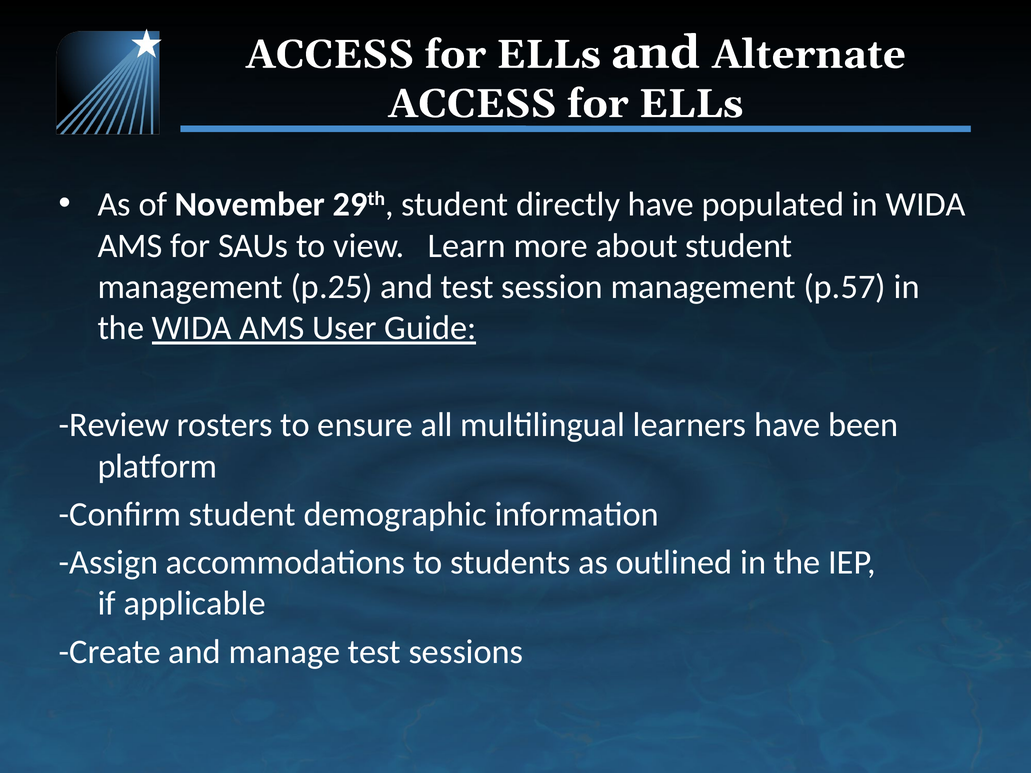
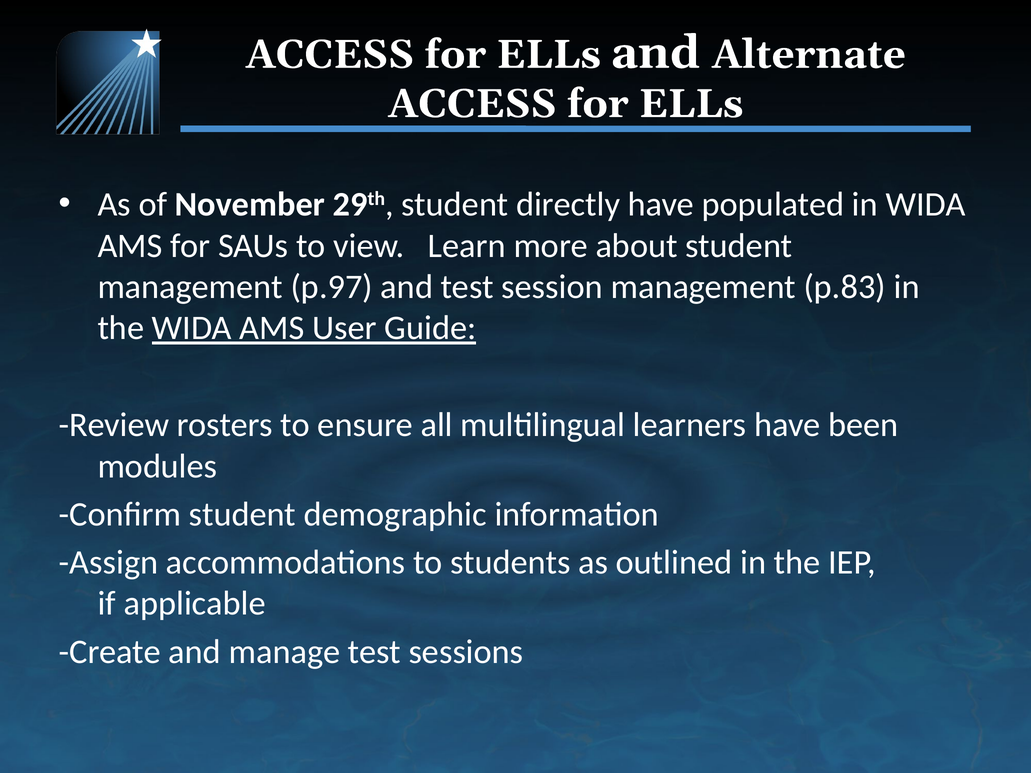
p.25: p.25 -> p.97
p.57: p.57 -> p.83
platform: platform -> modules
